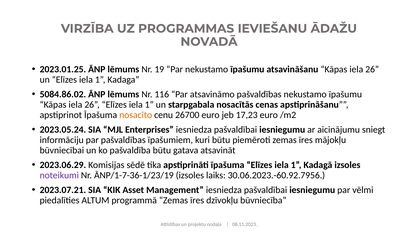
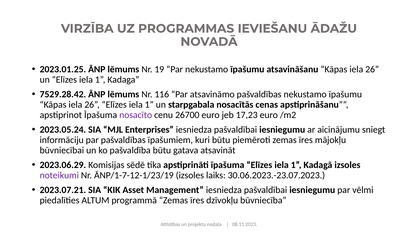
5084.86.02: 5084.86.02 -> 7529.28.42
nosacīto colour: orange -> purple
ĀNP/1-7-36-1/23/19: ĀNP/1-7-36-1/23/19 -> ĀNP/1-7-12-1/23/19
30.06.2023.-60.92.7956: 30.06.2023.-60.92.7956 -> 30.06.2023.-23.07.2023
